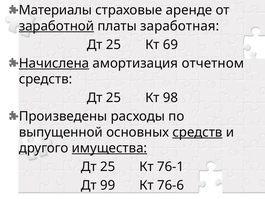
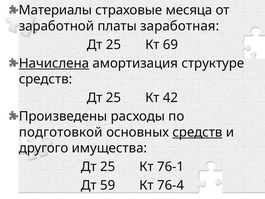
аренде: аренде -> месяца
заработной underline: present -> none
отчетном: отчетном -> структуре
98: 98 -> 42
выпущенной: выпущенной -> подготовкой
имущества underline: present -> none
99: 99 -> 59
76-6: 76-6 -> 76-4
